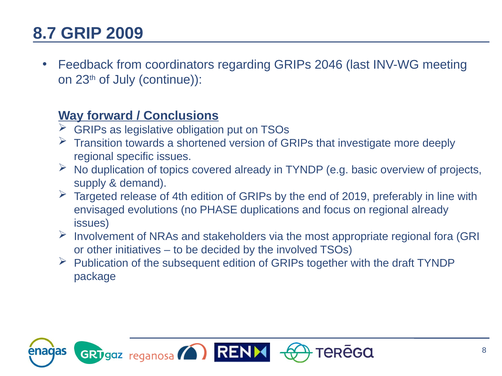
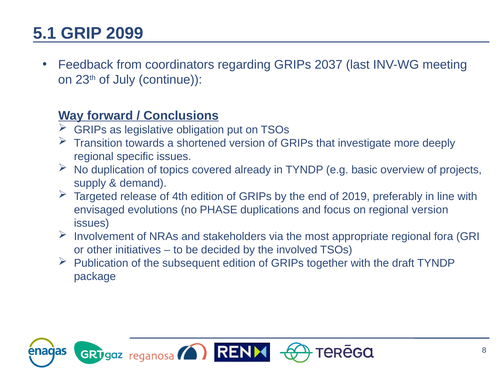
8.7: 8.7 -> 5.1
2009: 2009 -> 2099
2046: 2046 -> 2037
regional already: already -> version
